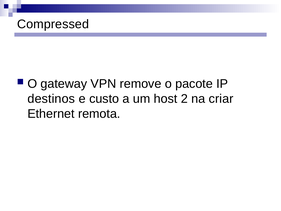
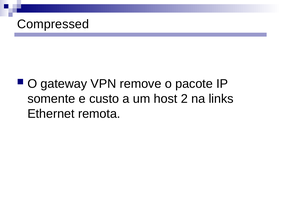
destinos: destinos -> somente
criar: criar -> links
